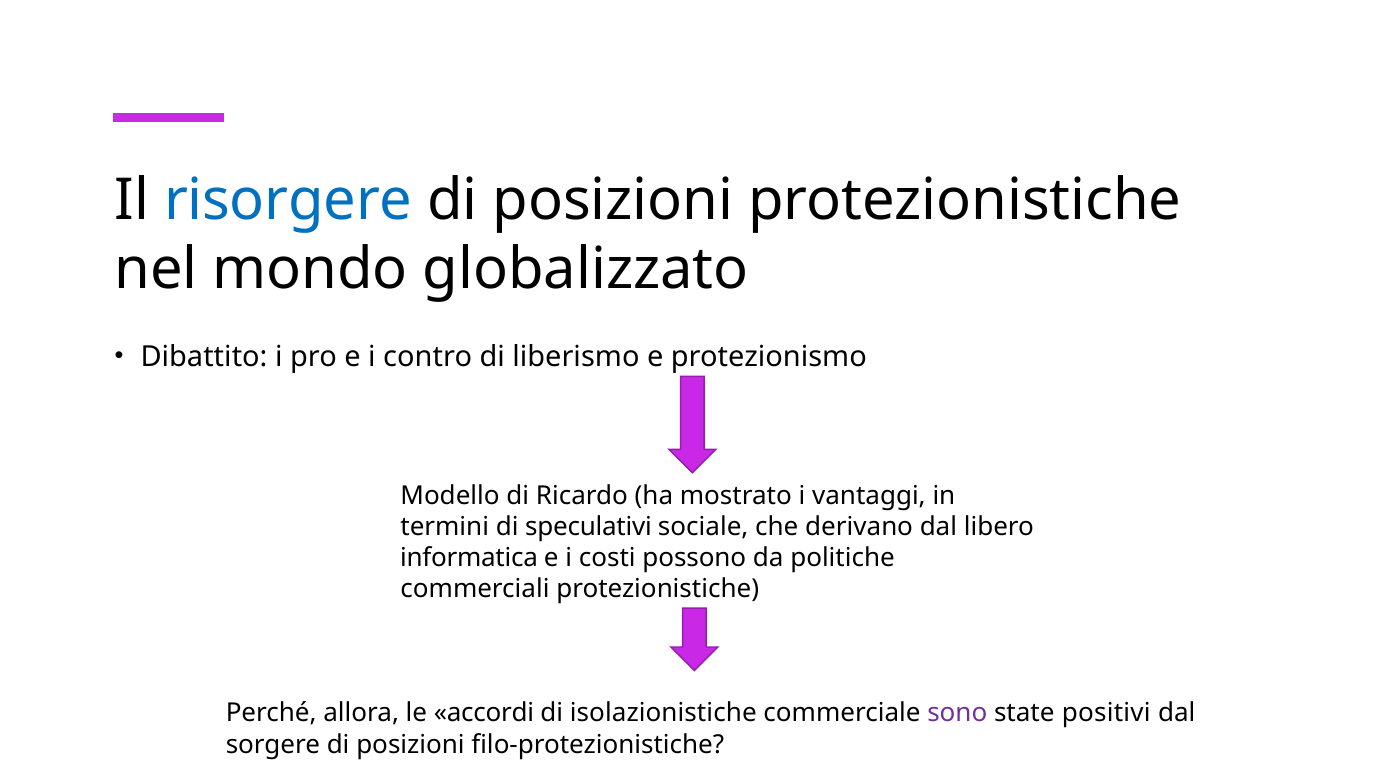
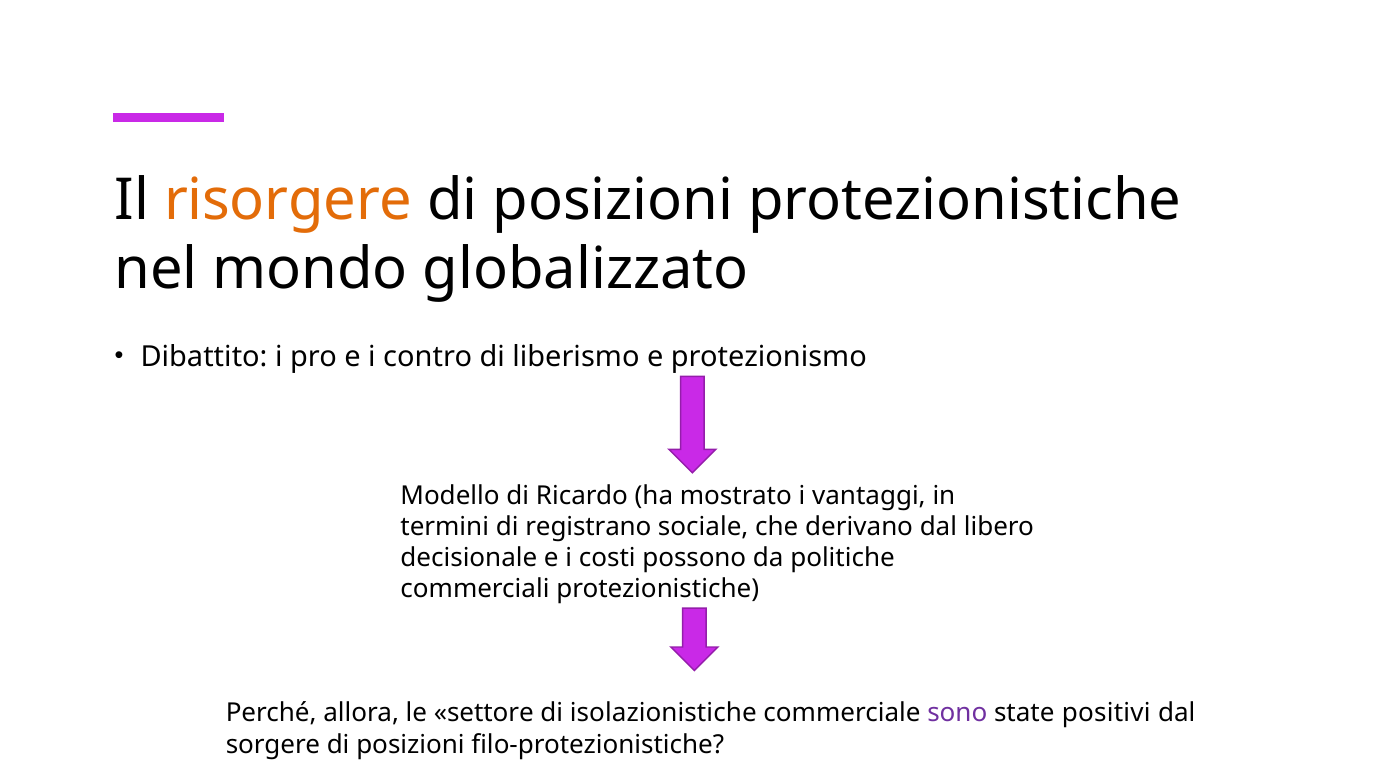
risorgere colour: blue -> orange
speculativi: speculativi -> registrano
informatica: informatica -> decisionale
accordi: accordi -> settore
